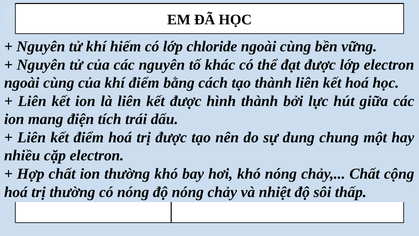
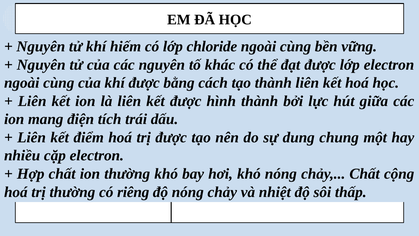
khí điểm: điểm -> được
có nóng: nóng -> riêng
